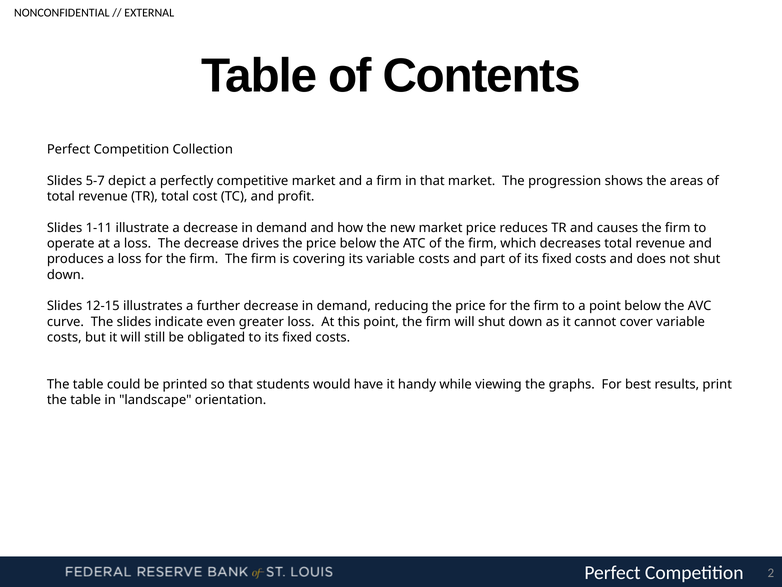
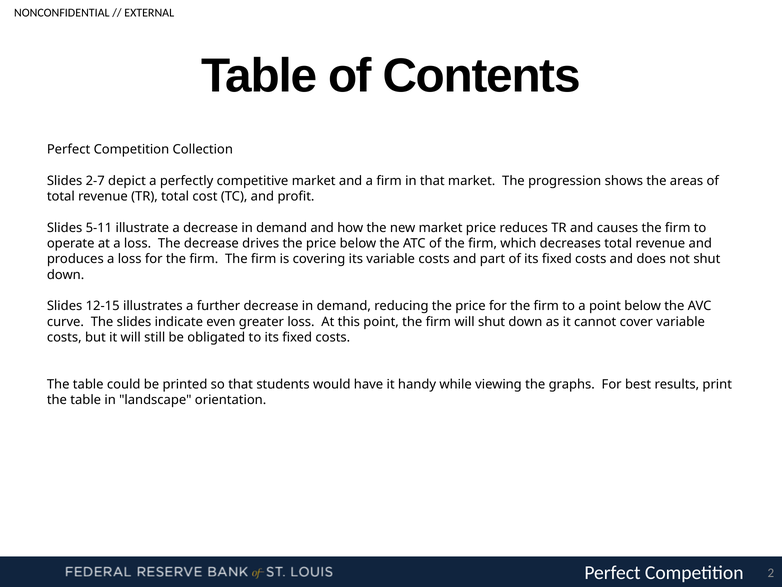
5-7: 5-7 -> 2-7
1-11: 1-11 -> 5-11
